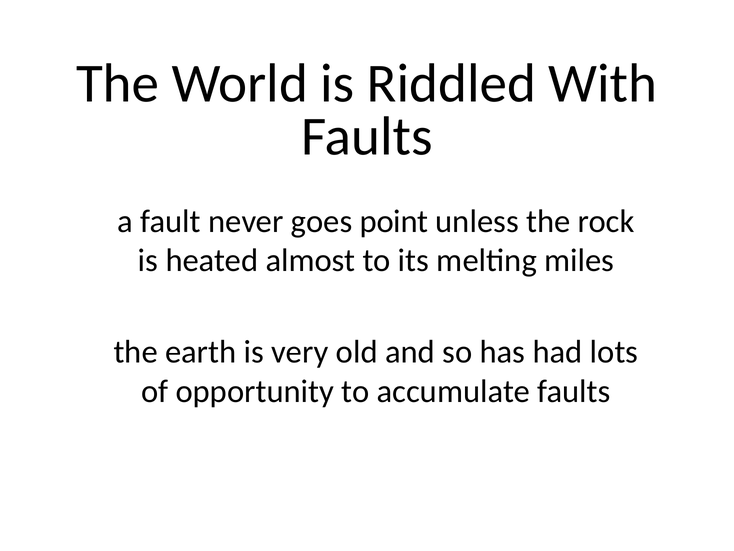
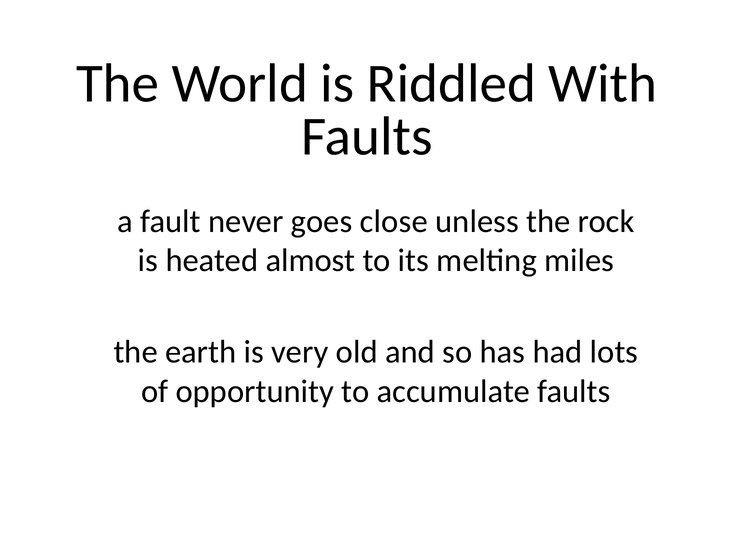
point: point -> close
